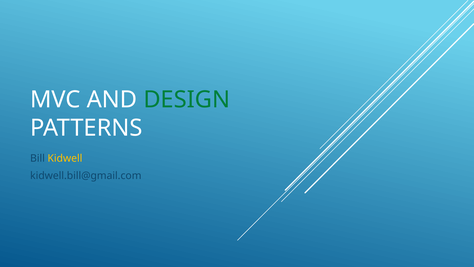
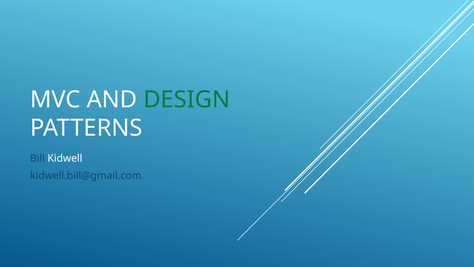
Kidwell colour: yellow -> white
